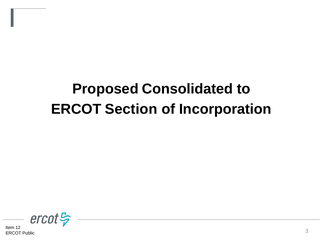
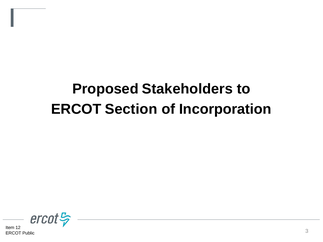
Consolidated: Consolidated -> Stakeholders
